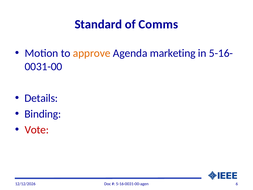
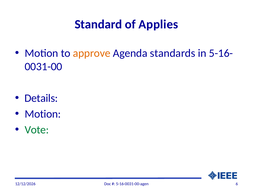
Comms: Comms -> Applies
marketing: marketing -> standards
Binding at (43, 114): Binding -> Motion
Vote colour: red -> green
